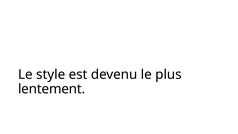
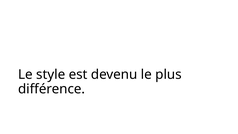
lentement: lentement -> différence
